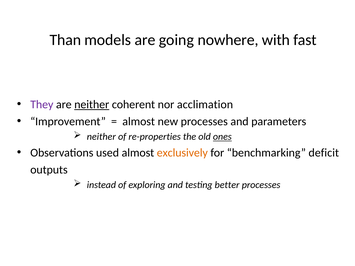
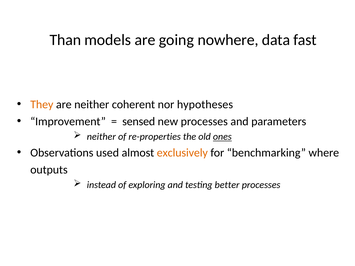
with: with -> data
They colour: purple -> orange
neither at (92, 105) underline: present -> none
acclimation: acclimation -> hypotheses
almost at (139, 122): almost -> sensed
deficit: deficit -> where
